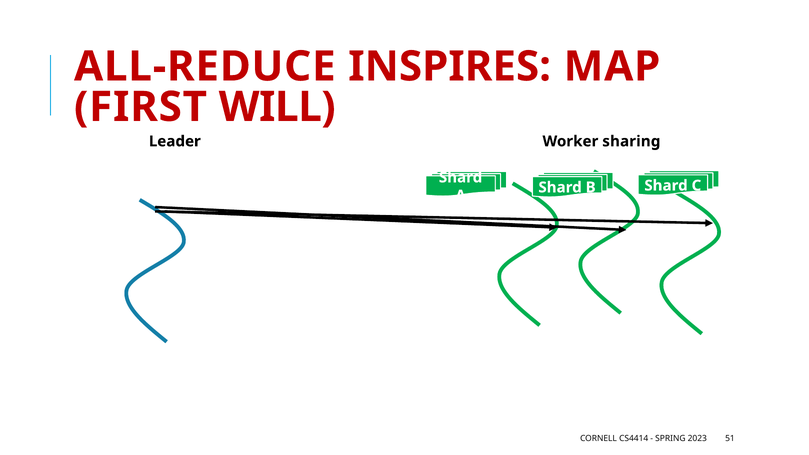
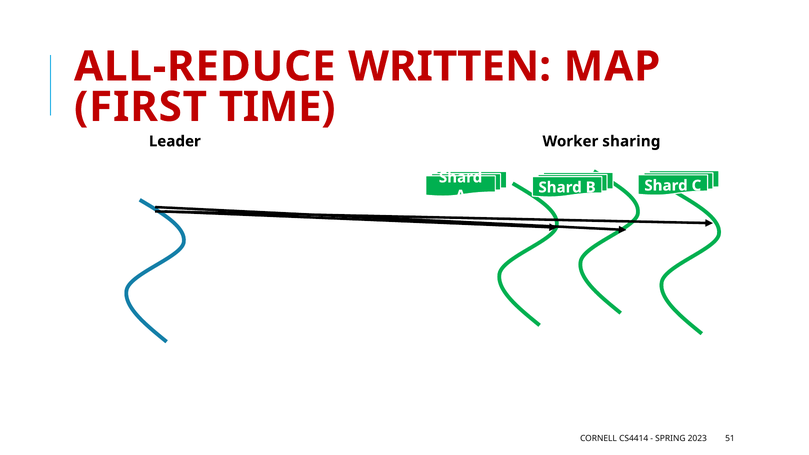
INSPIRES: INSPIRES -> WRITTEN
WILL: WILL -> TIME
